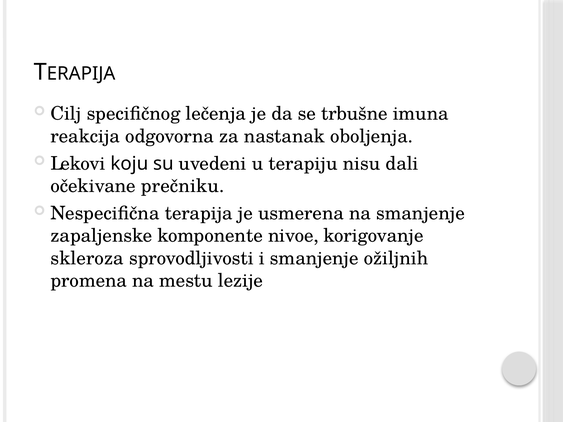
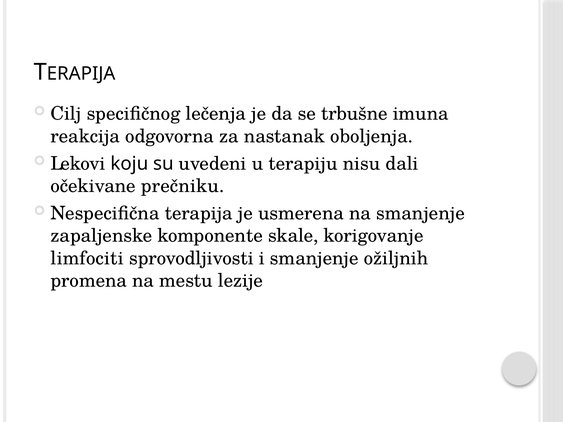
nivoe: nivoe -> skale
skleroza: skleroza -> limfociti
